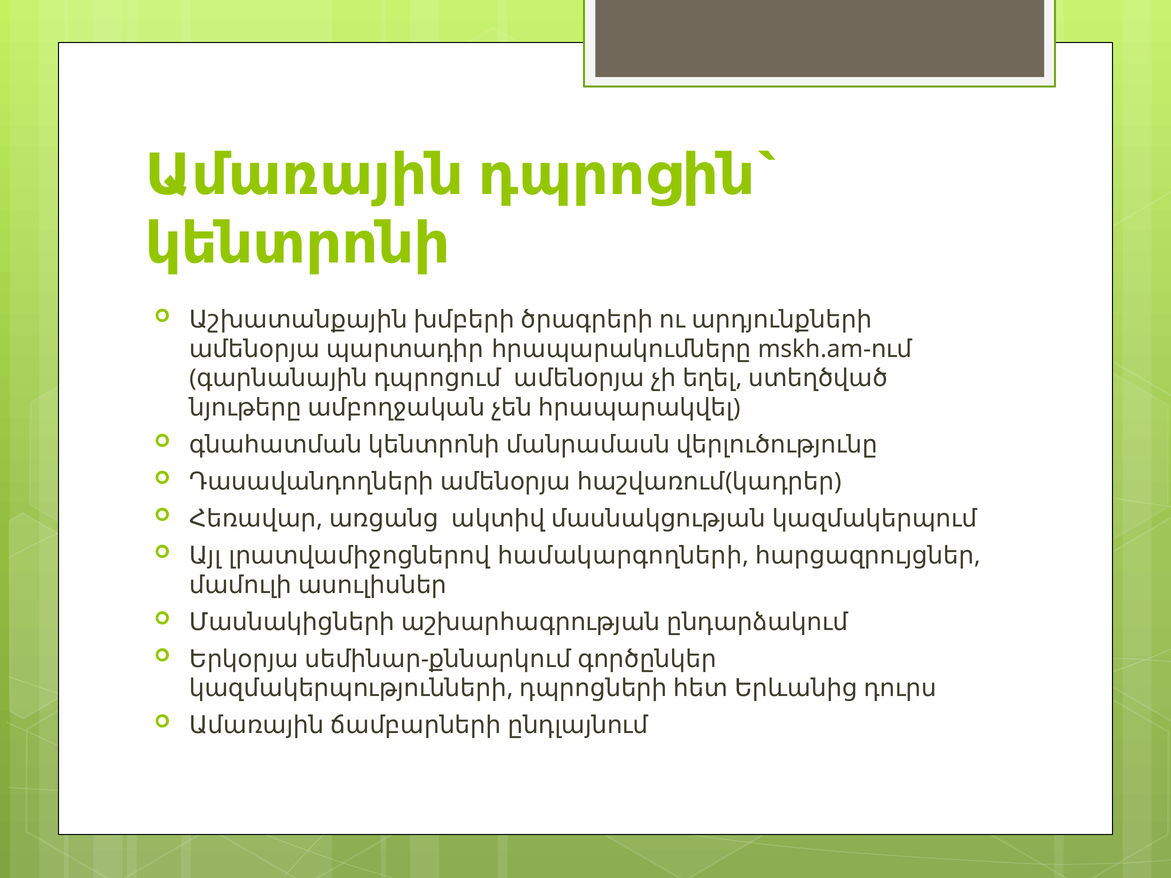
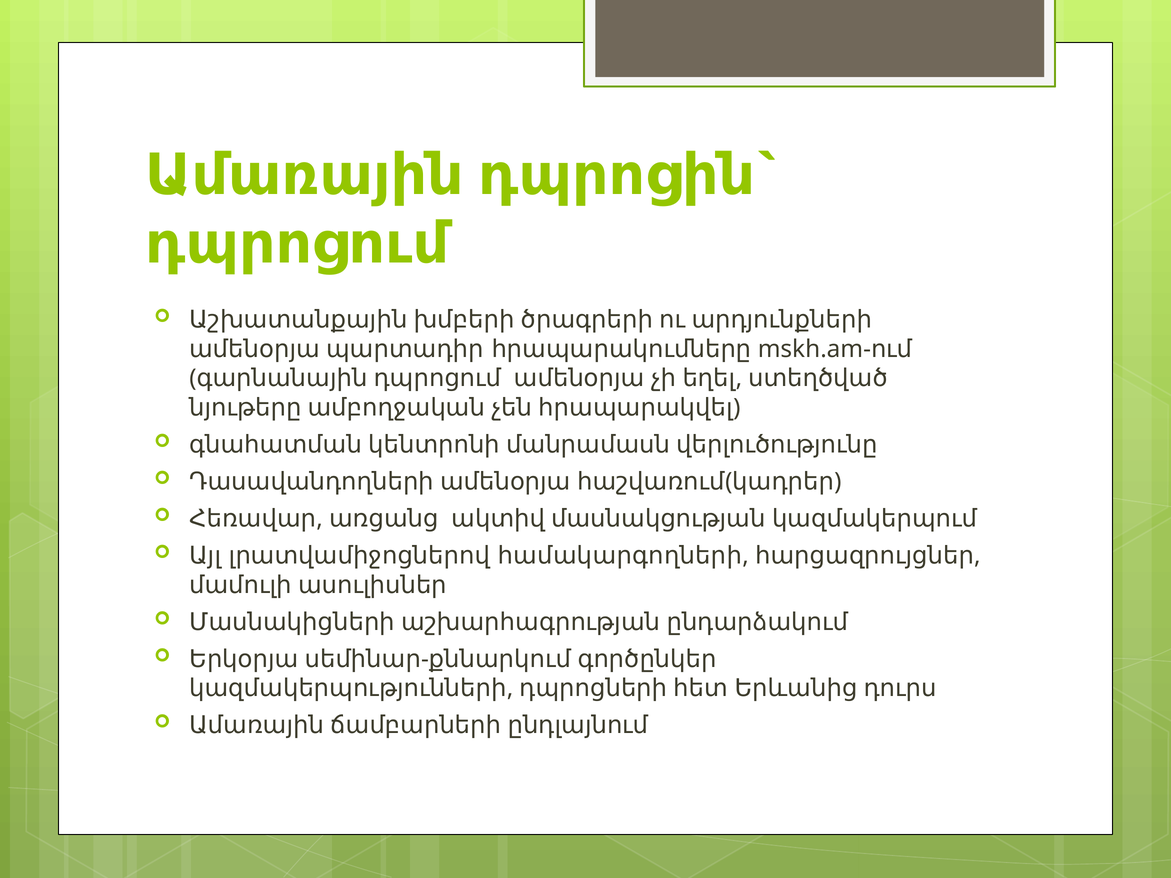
կենտրոնի at (298, 244): կենտրոնի -> դպրոցում
